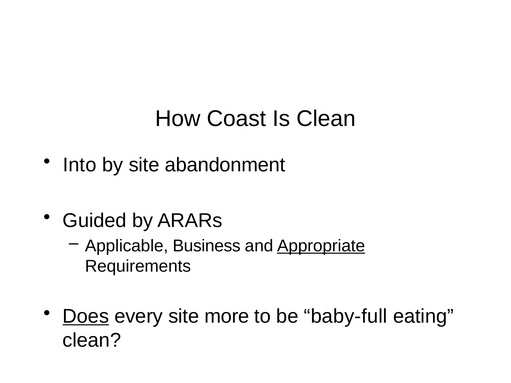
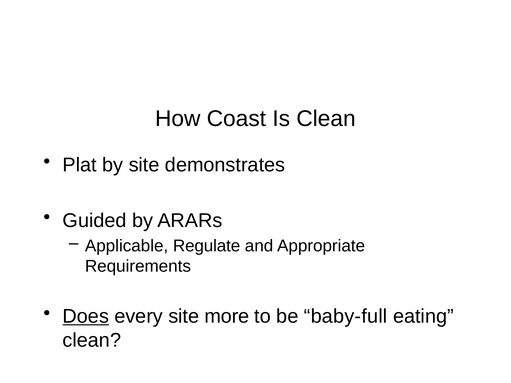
Into: Into -> Plat
abandonment: abandonment -> demonstrates
Business: Business -> Regulate
Appropriate underline: present -> none
